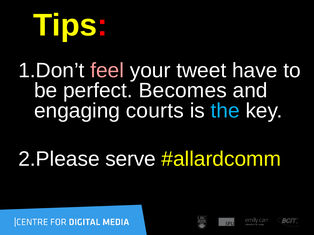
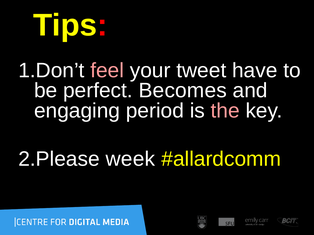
courts: courts -> period
the colour: light blue -> pink
serve: serve -> week
